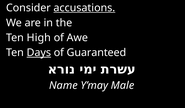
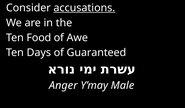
High: High -> Food
Days underline: present -> none
Name: Name -> Anger
